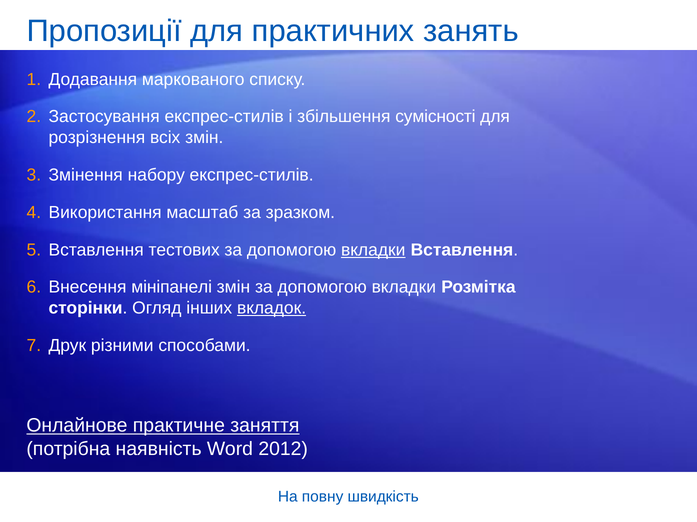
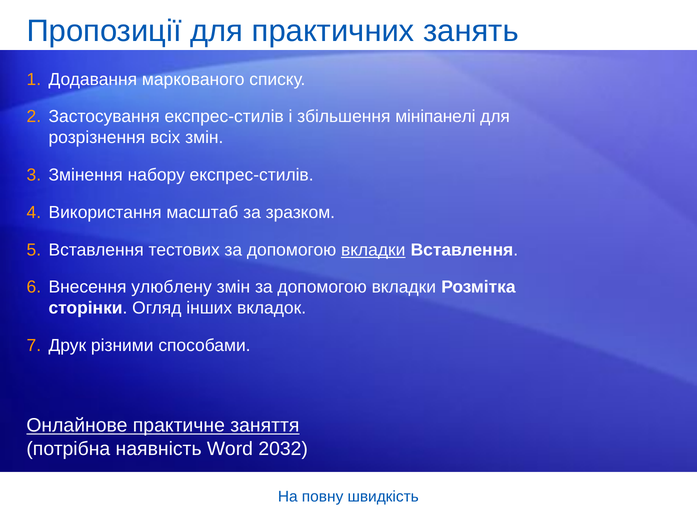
сумісності: сумісності -> мініпанелі
мініпанелі: мініпанелі -> улюблену
вкладок underline: present -> none
2012: 2012 -> 2032
